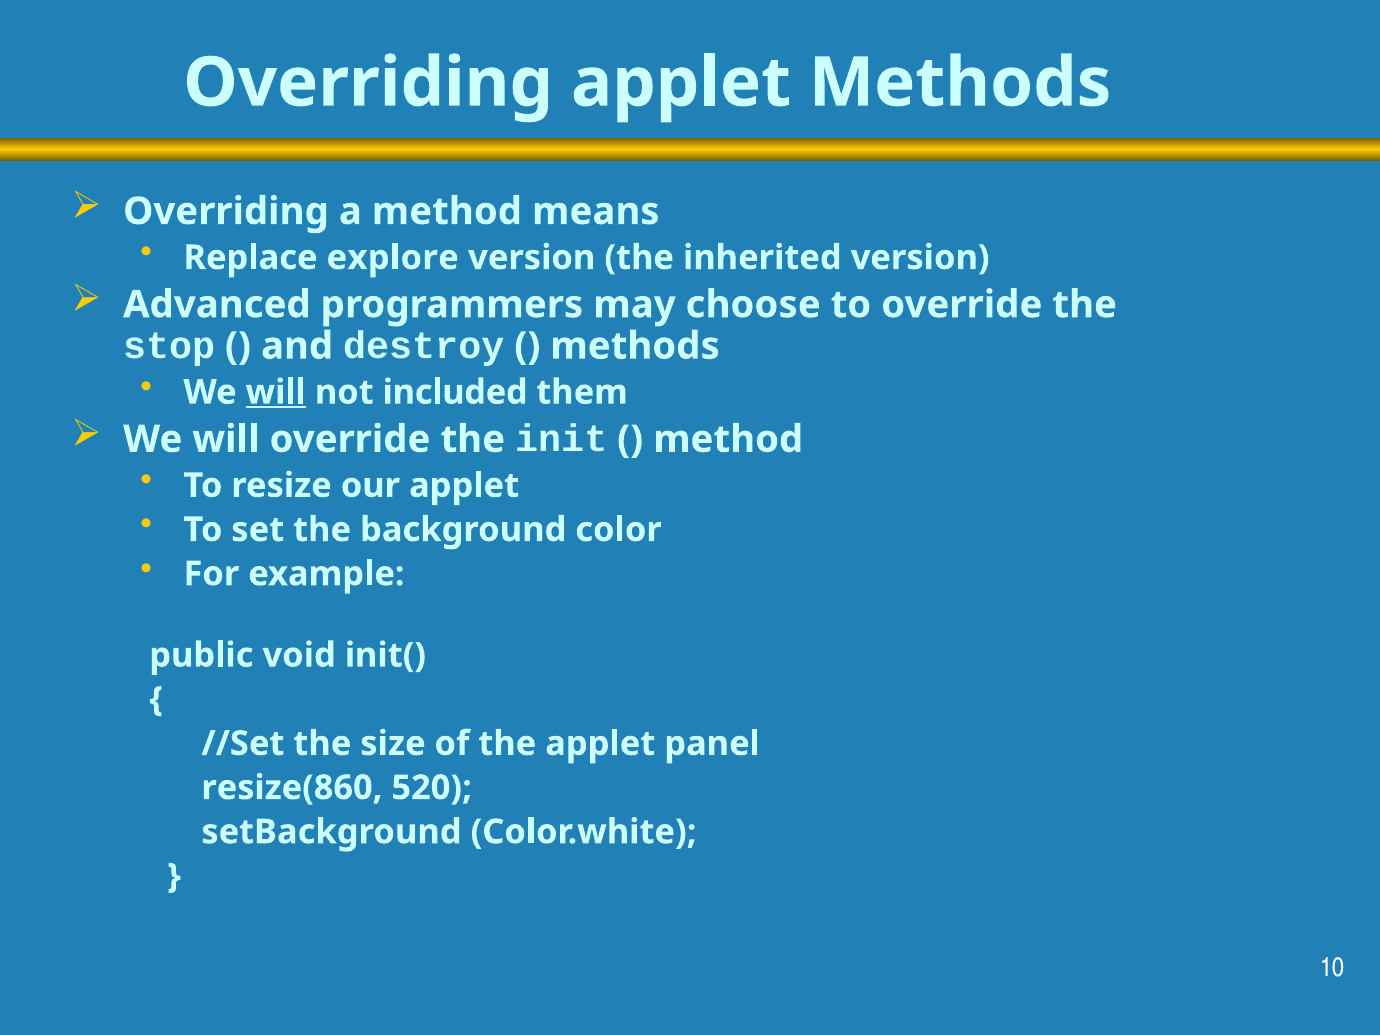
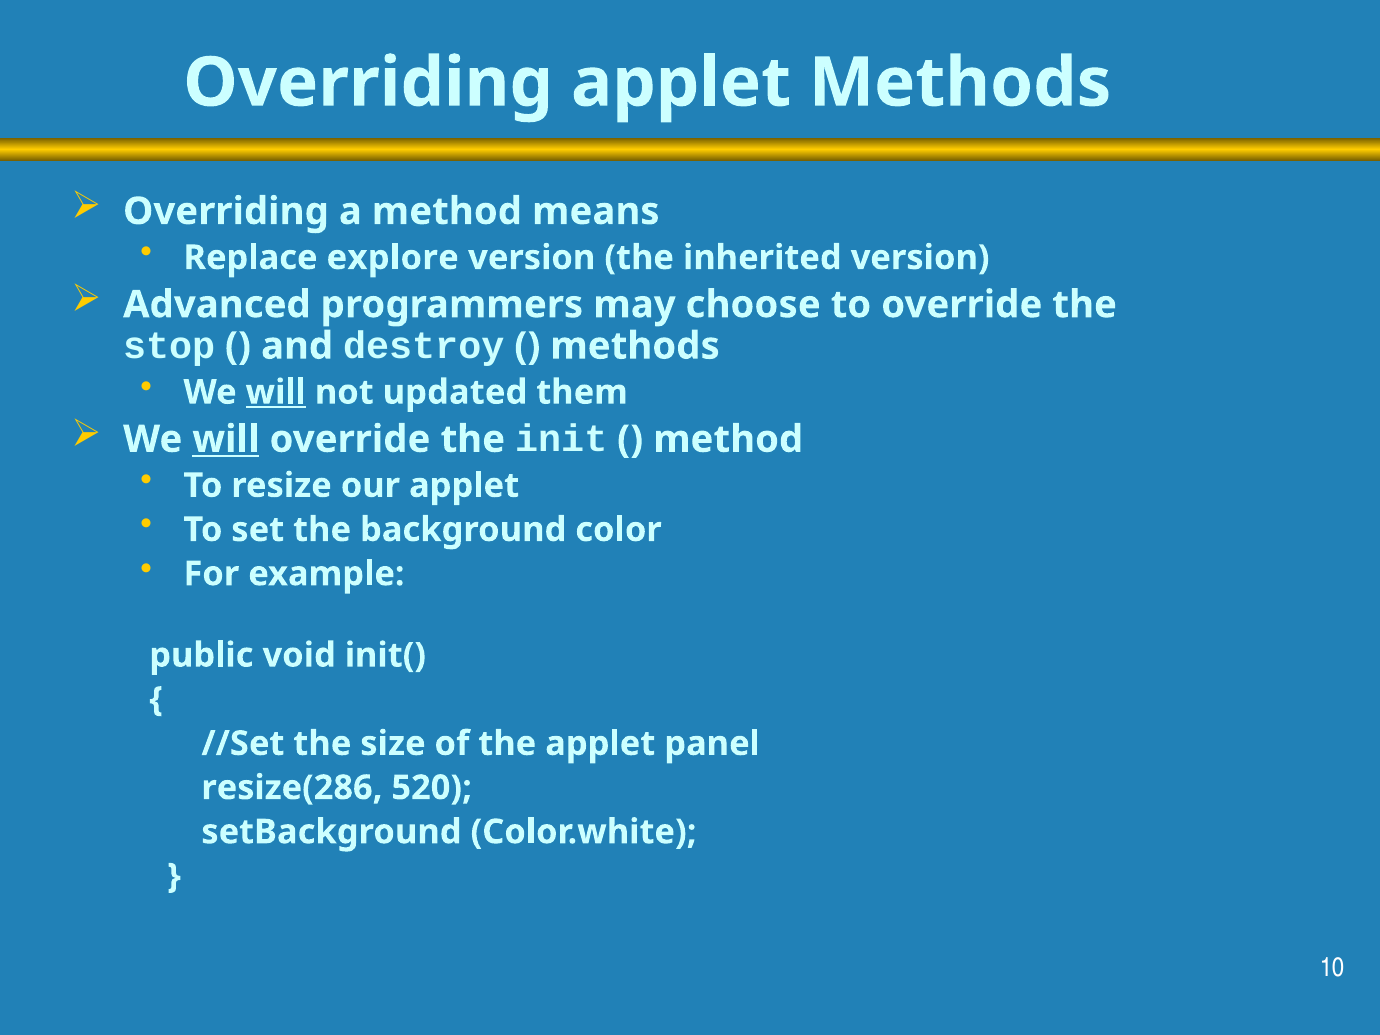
included: included -> updated
will at (226, 439) underline: none -> present
resize(860: resize(860 -> resize(286
